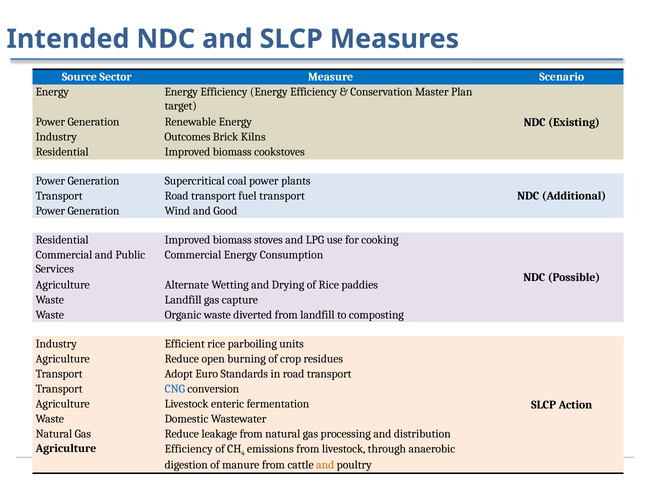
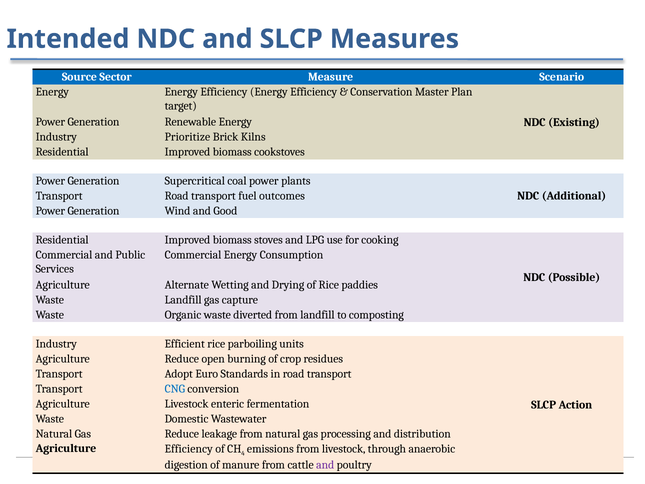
Outcomes: Outcomes -> Prioritize
fuel transport: transport -> outcomes
and at (325, 464) colour: orange -> purple
